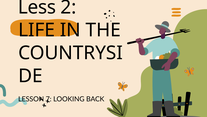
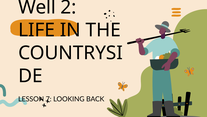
Less: Less -> Well
